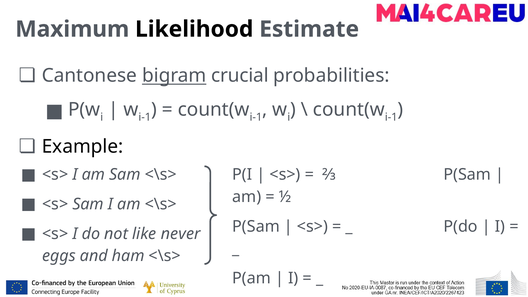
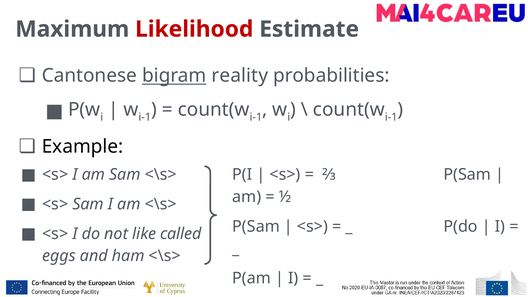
Likelihood colour: black -> red
crucial: crucial -> reality
never: never -> called
